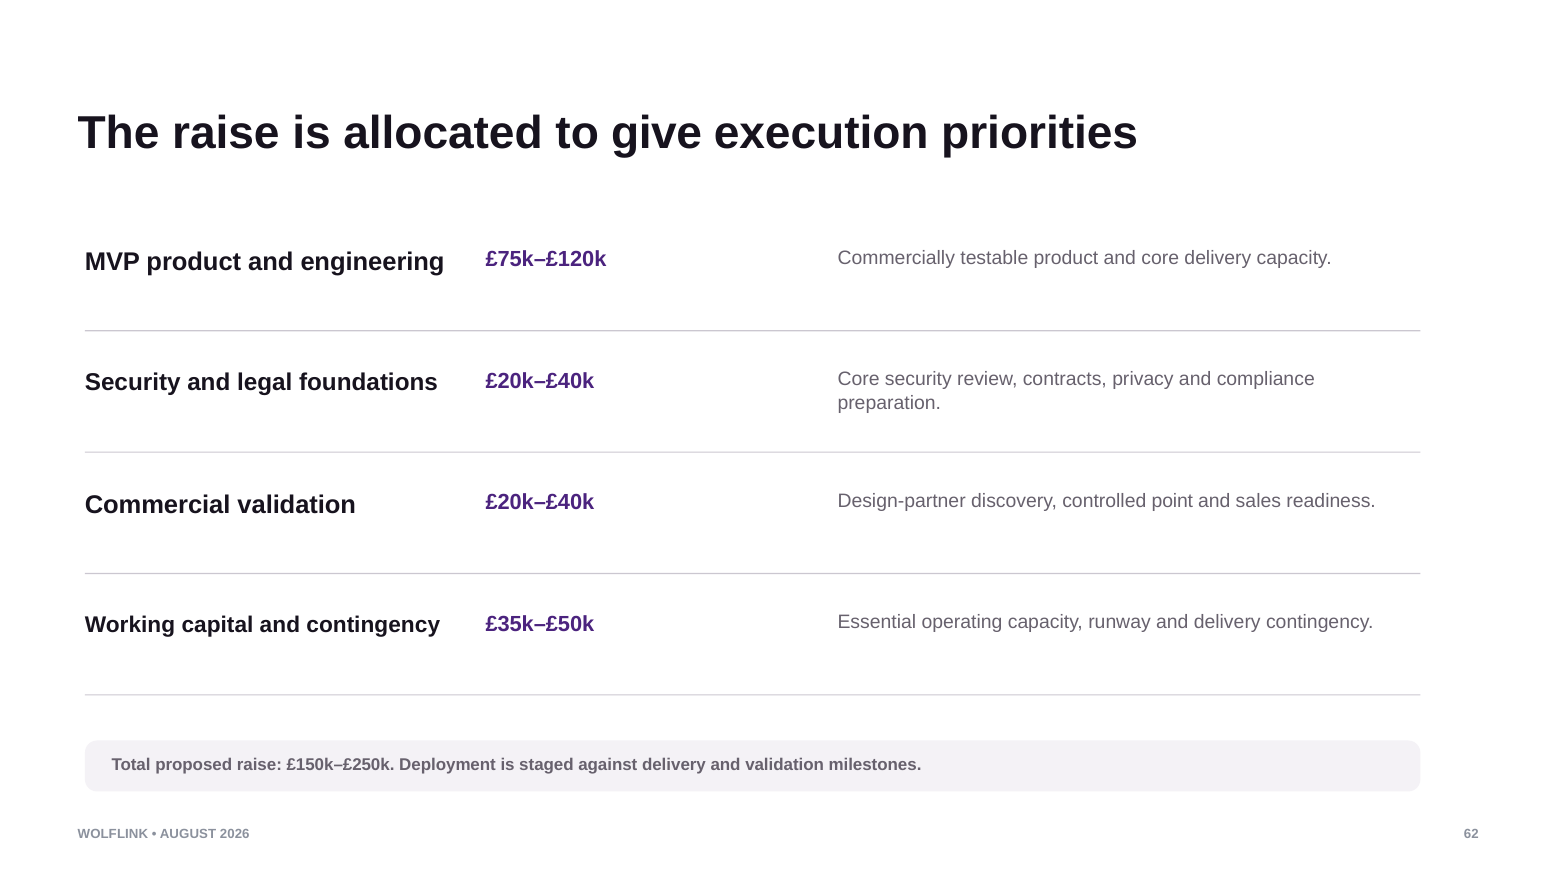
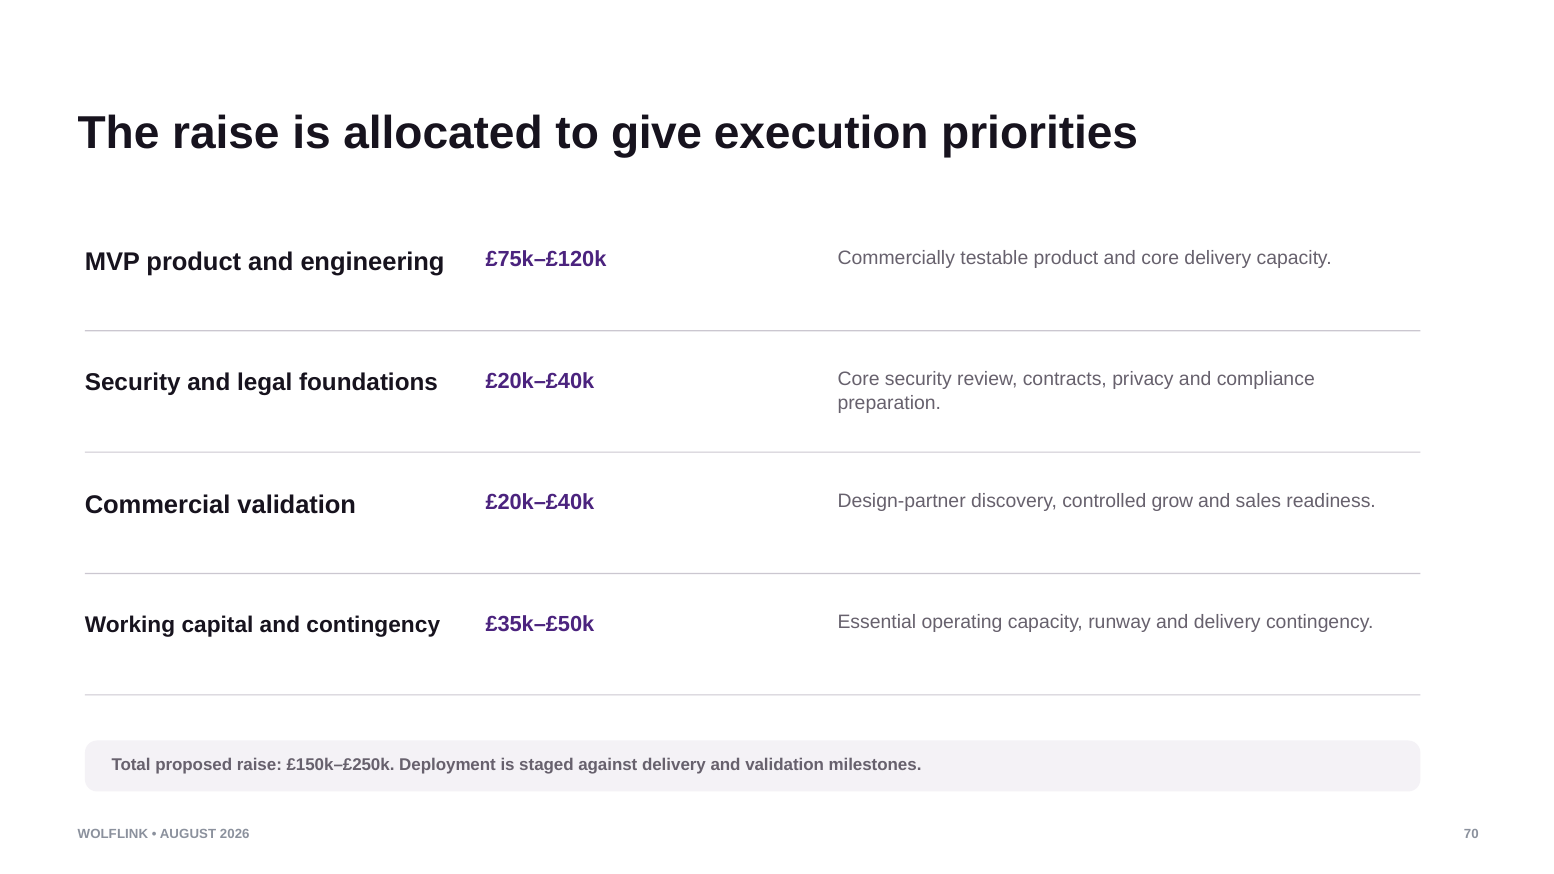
point: point -> grow
62: 62 -> 70
